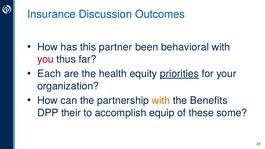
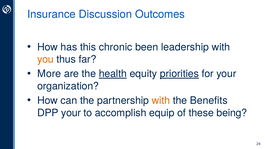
partner: partner -> chronic
behavioral: behavioral -> leadership
you colour: red -> orange
Each: Each -> More
health underline: none -> present
DPP their: their -> your
some: some -> being
